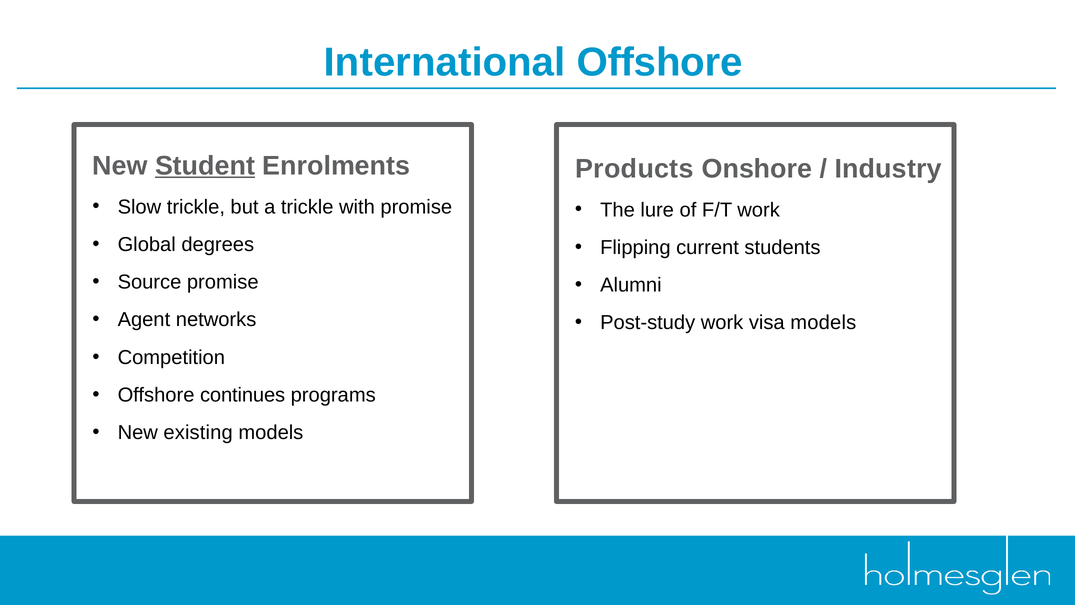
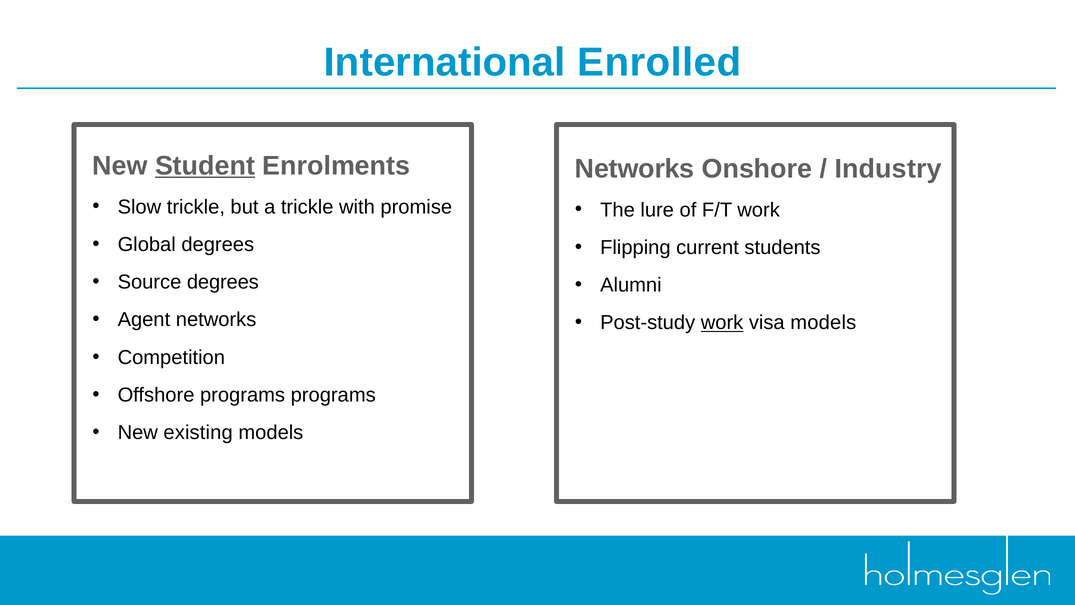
International Offshore: Offshore -> Enrolled
Products at (634, 169): Products -> Networks
Source promise: promise -> degrees
work at (722, 323) underline: none -> present
Offshore continues: continues -> programs
